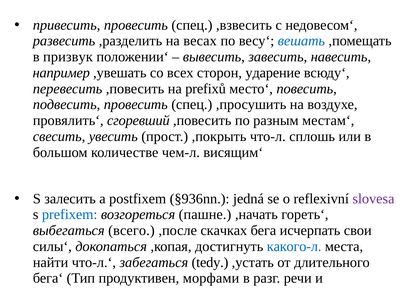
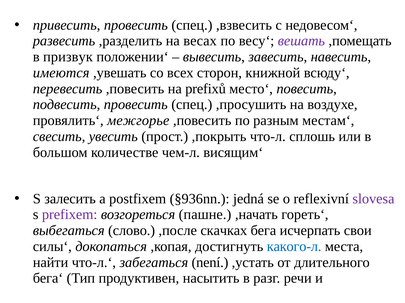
вешать colour: blue -> purple
например: например -> имеются
ударение: ударение -> книжной
сгоревший: сгоревший -> межгорье
prefixem colour: blue -> purple
всего: всего -> слово
tedy: tedy -> není
морфами: морфами -> насытить
